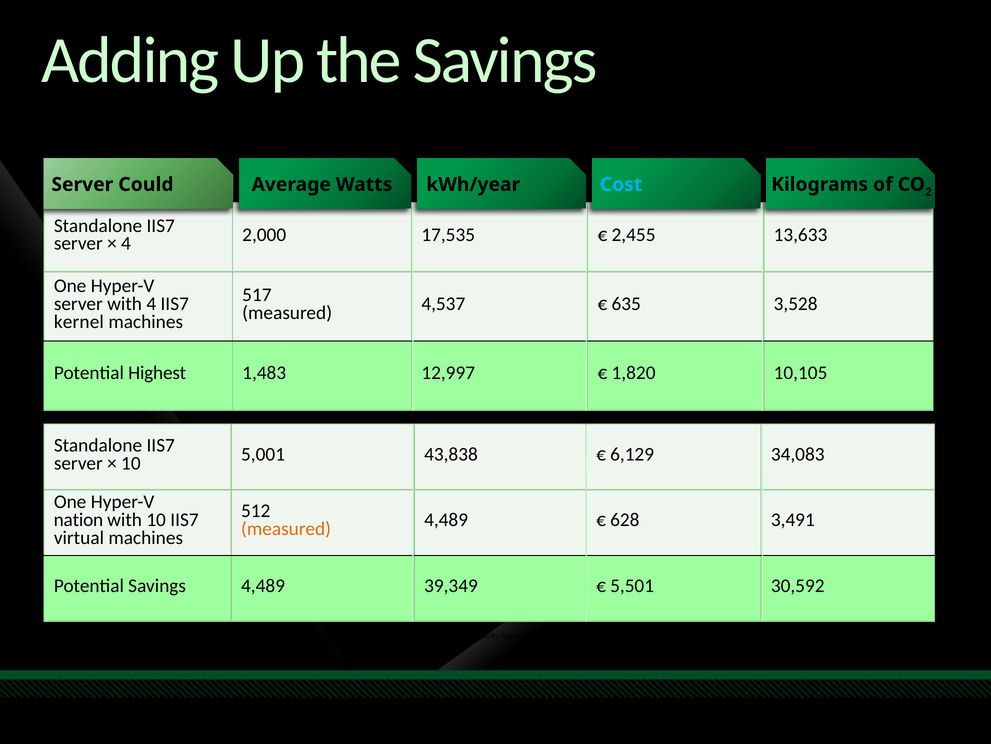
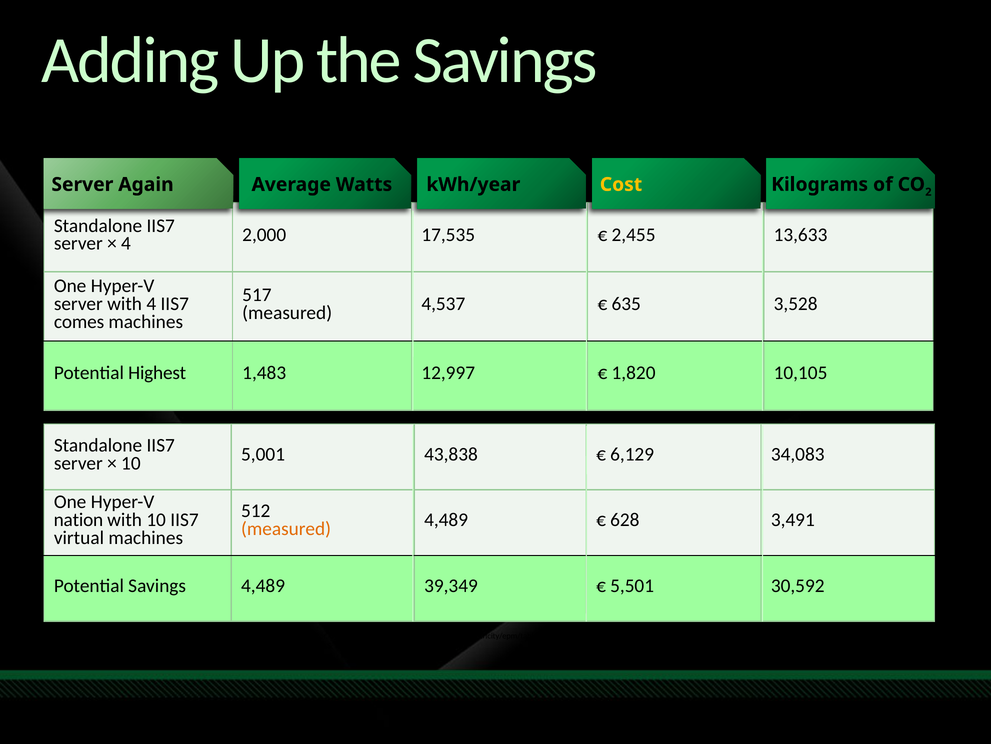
Could: Could -> Again
Cost colour: light blue -> yellow
kernel: kernel -> comes
